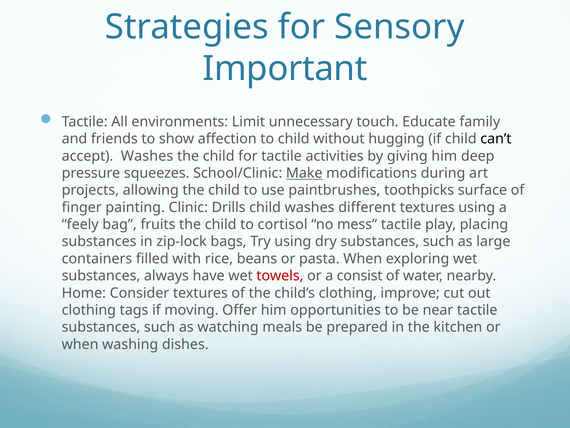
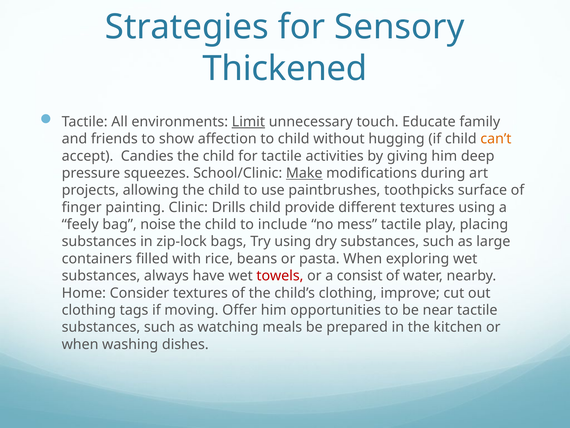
Important: Important -> Thickened
Limit underline: none -> present
can’t colour: black -> orange
accept Washes: Washes -> Candies
child washes: washes -> provide
fruits: fruits -> noise
cortisol: cortisol -> include
